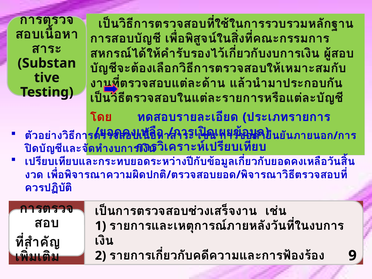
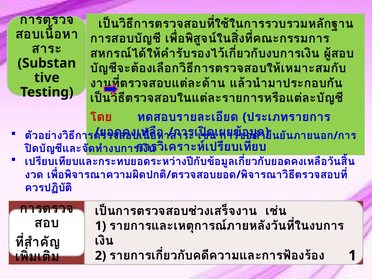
9 at (352, 256): 9 -> 1
